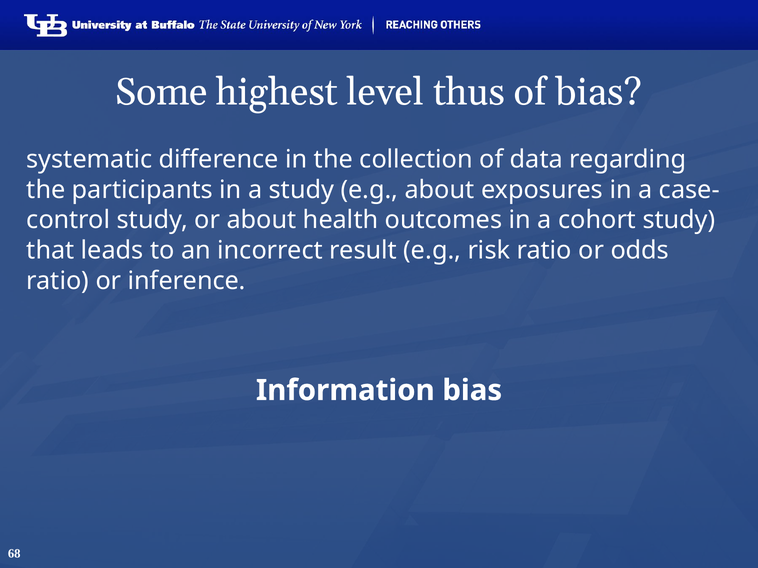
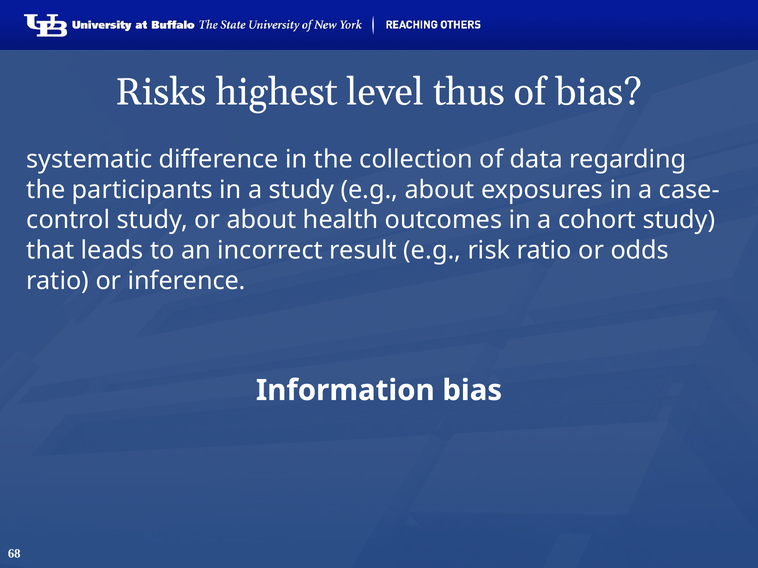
Some: Some -> Risks
